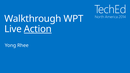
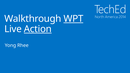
WPT underline: none -> present
